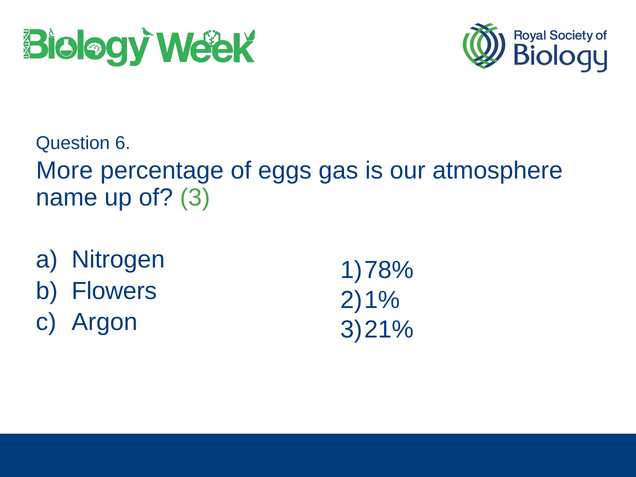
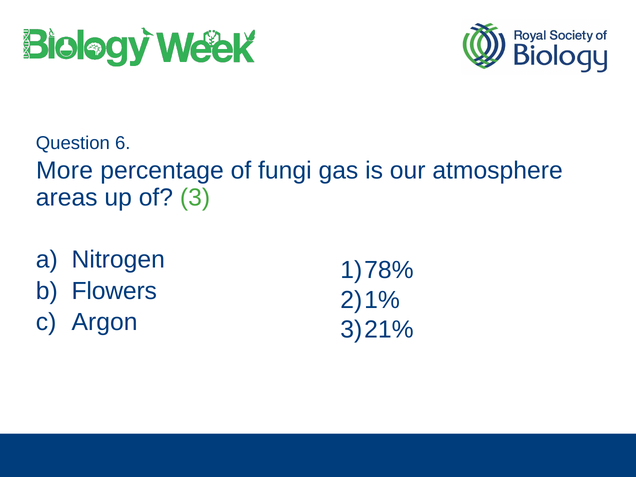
eggs: eggs -> fungi
name: name -> areas
